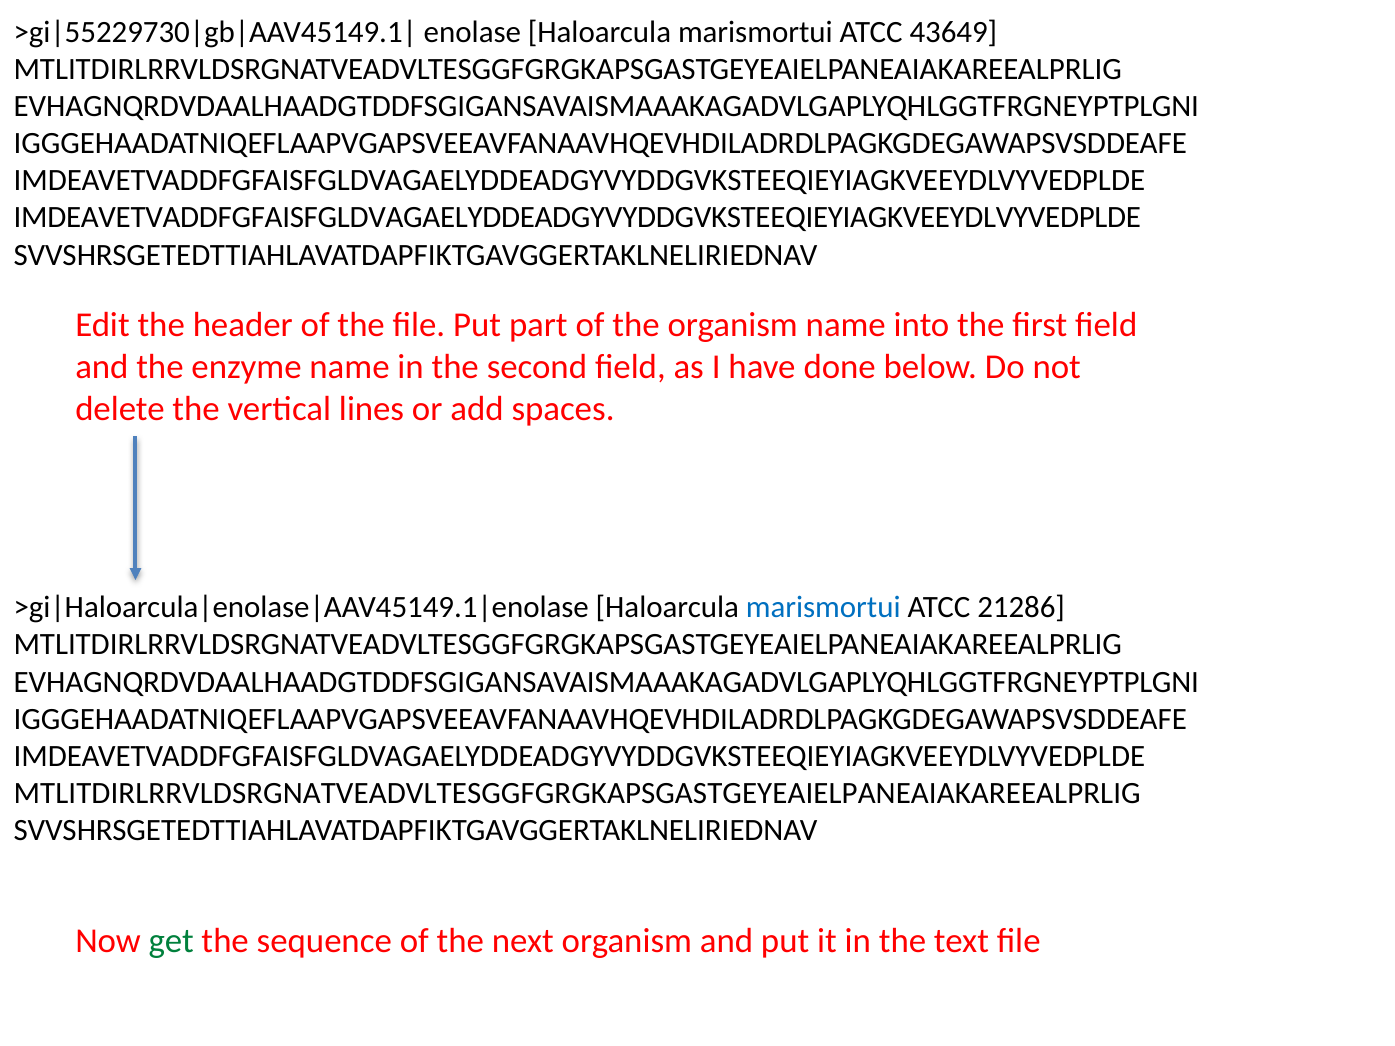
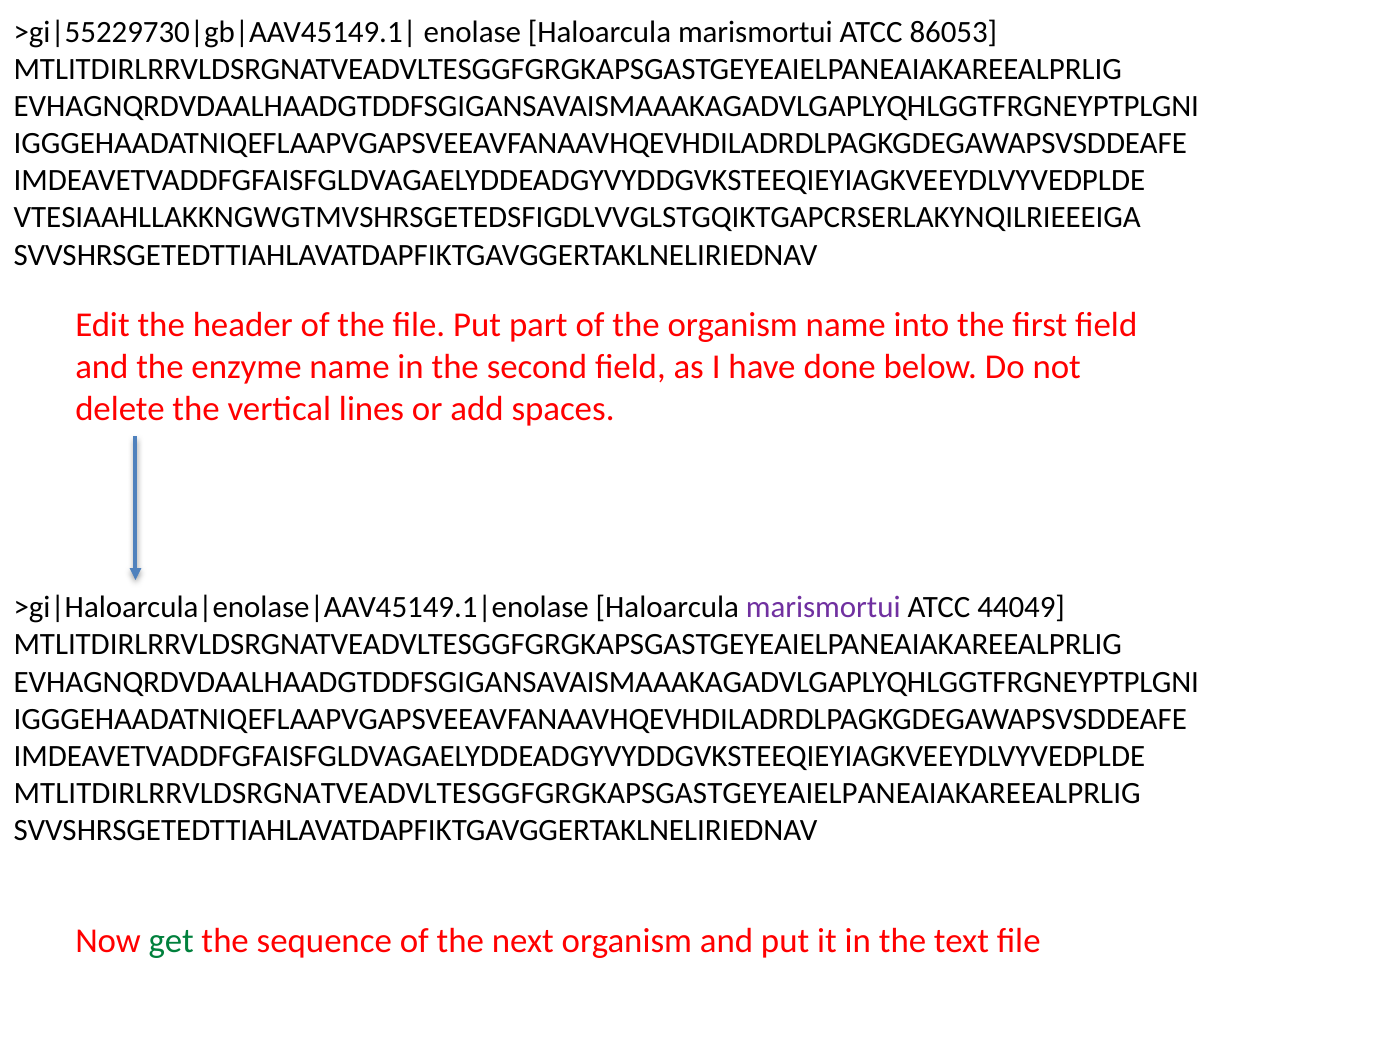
43649: 43649 -> 86053
IMDEAVETVADDFGFAISFGLDVAGAELYDDEADGYVYDDGVKSTEEQIEYIAGKVEEYDLVYVEDPLDE at (577, 218): IMDEAVETVADDFGFAISFGLDVAGAELYDDEADGYVYDDGVKSTEEQIEYIAGKVEEYDLVYVEDPLDE -> VTESIAAHLLAKKNGWGTMVSHRSGETEDSFIGDLVVGLSTGQIKTGAPCRSERLAKYNQILRIEEEIGA
marismortui at (823, 608) colour: blue -> purple
21286: 21286 -> 44049
